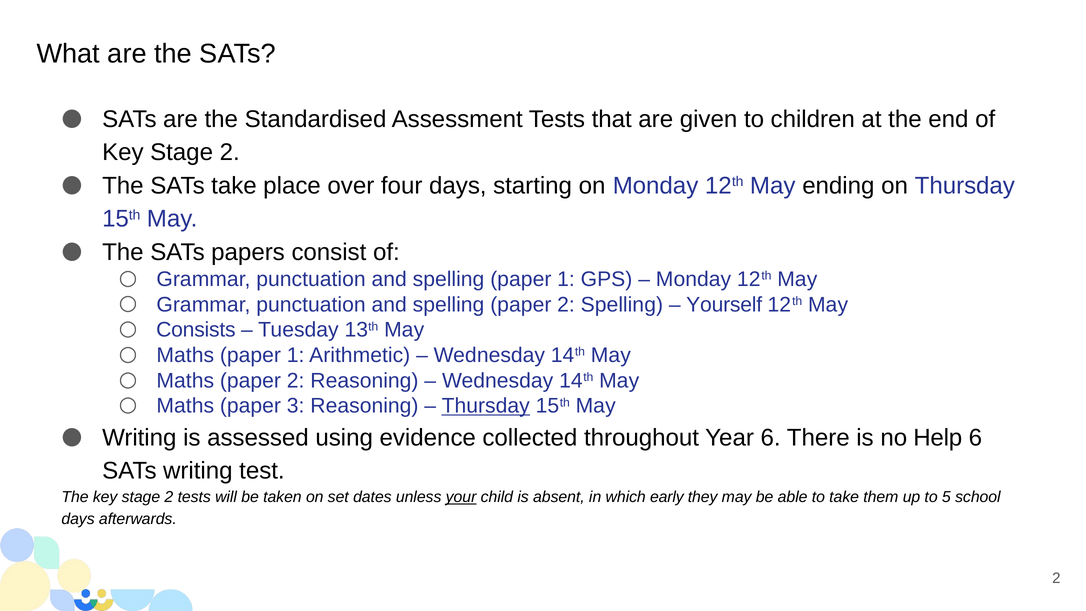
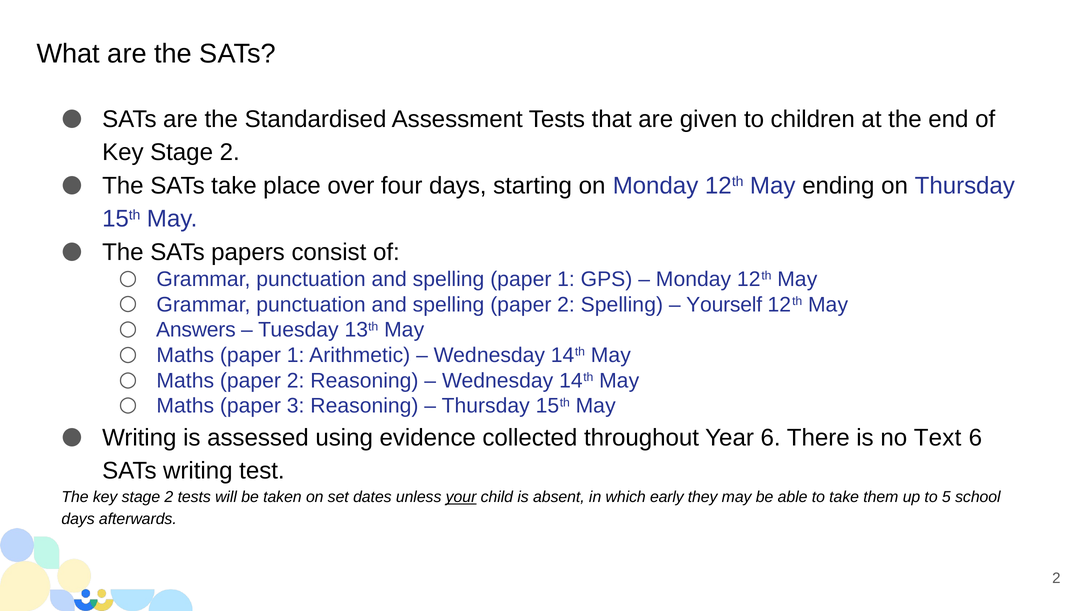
Consists: Consists -> Answers
Thursday at (486, 406) underline: present -> none
Help: Help -> Text
